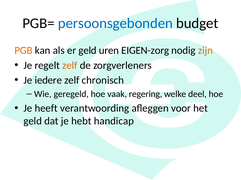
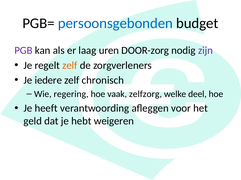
PGB colour: orange -> purple
er geld: geld -> laag
EIGEN-zorg: EIGEN-zorg -> DOOR-zorg
zijn colour: orange -> purple
geregeld: geregeld -> regering
regering: regering -> zelfzorg
handicap: handicap -> weigeren
